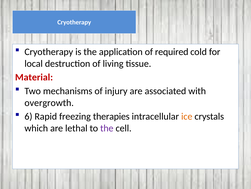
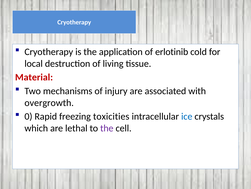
required: required -> erlotinib
6: 6 -> 0
therapies: therapies -> toxicities
ice colour: orange -> blue
